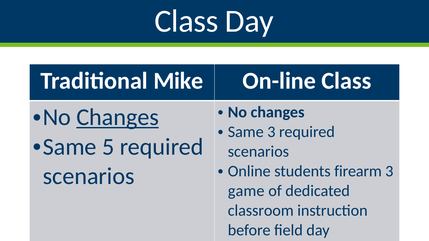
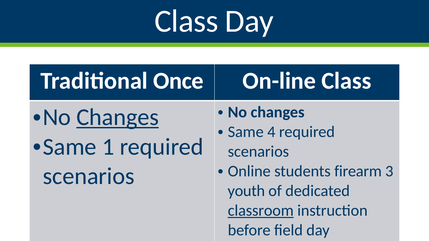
Mike: Mike -> Once
Same 3: 3 -> 4
5: 5 -> 1
game: game -> youth
classroom underline: none -> present
